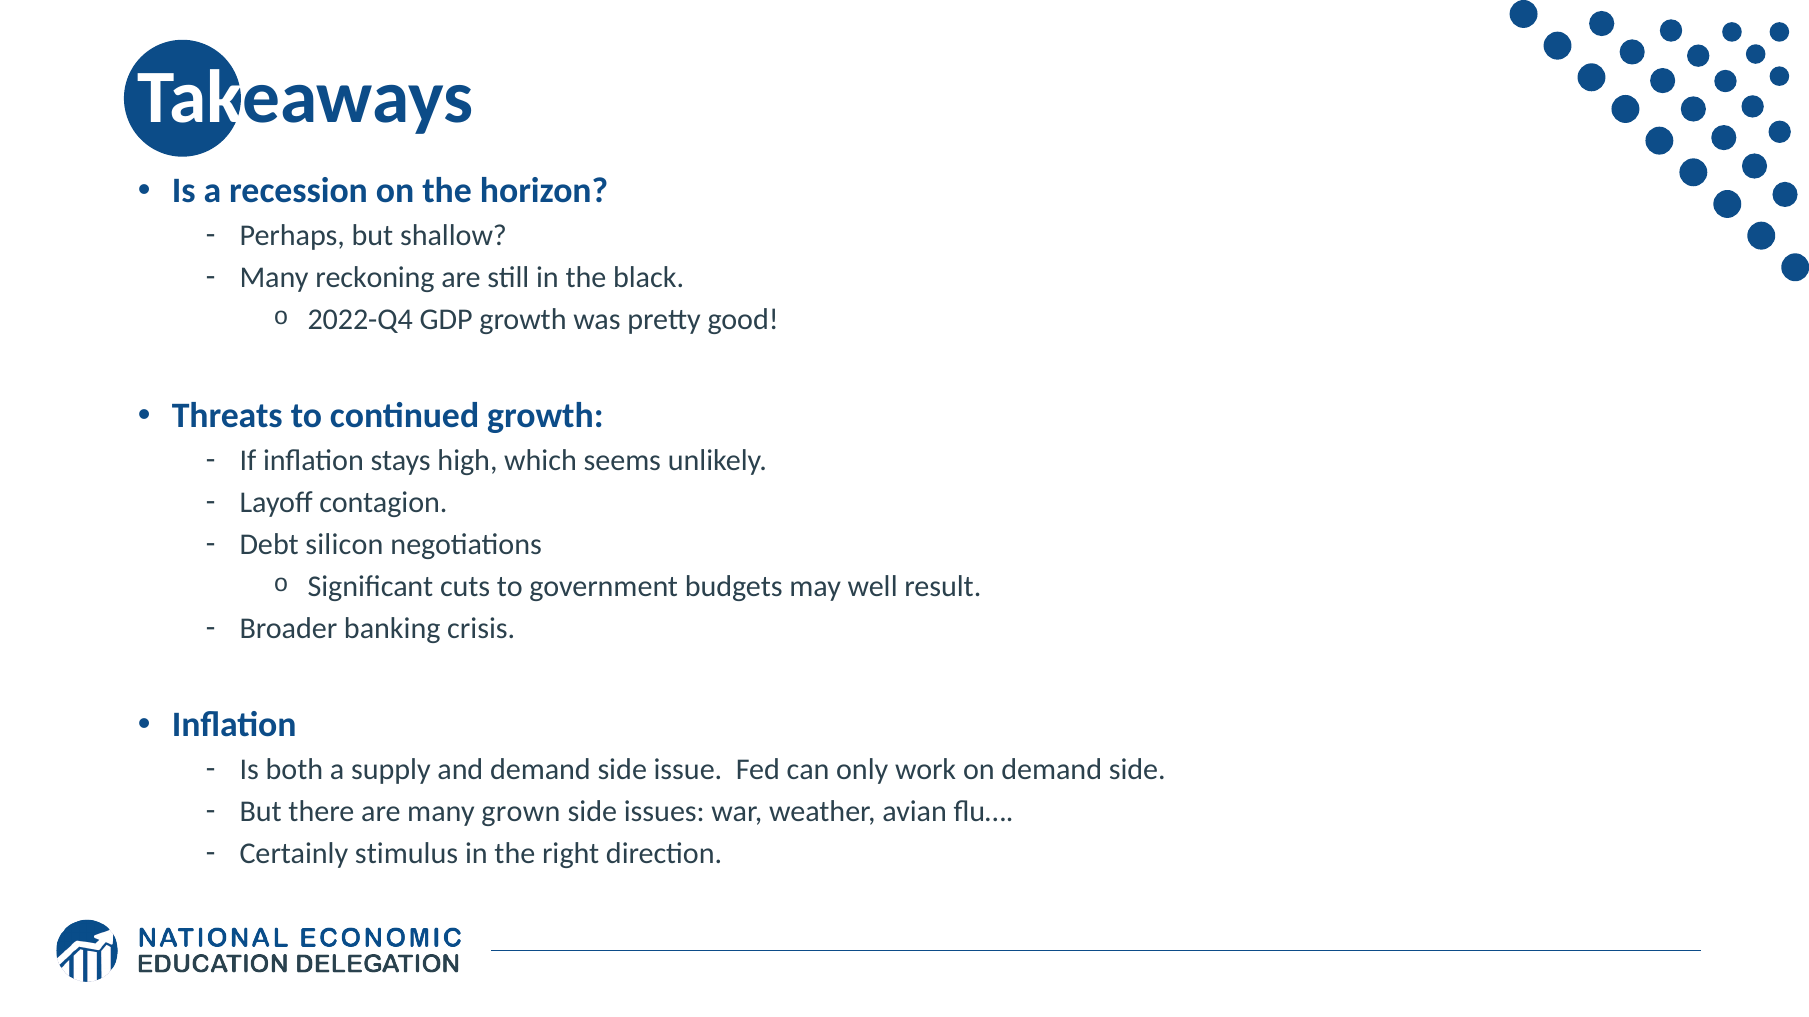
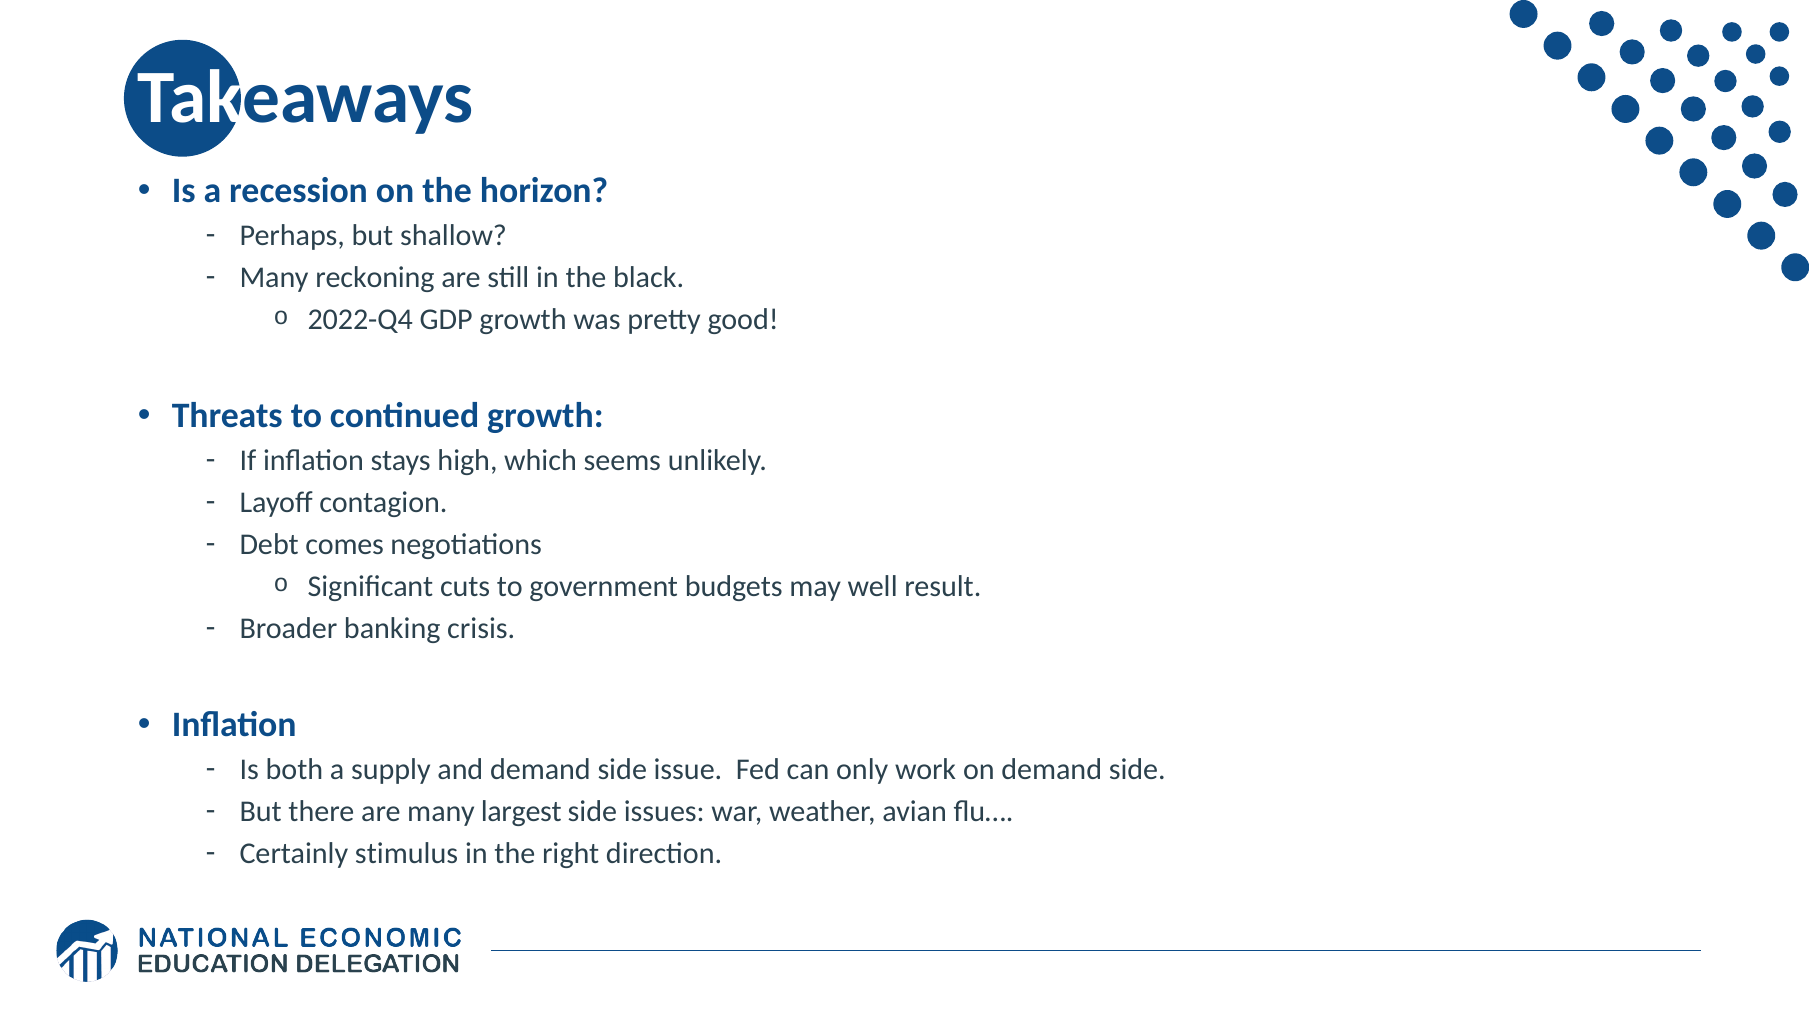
silicon: silicon -> comes
grown: grown -> largest
